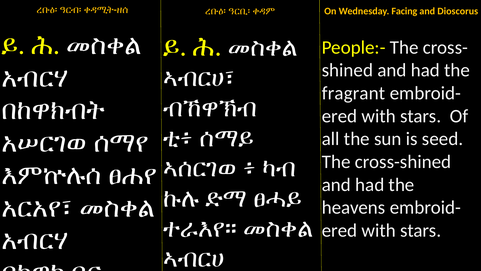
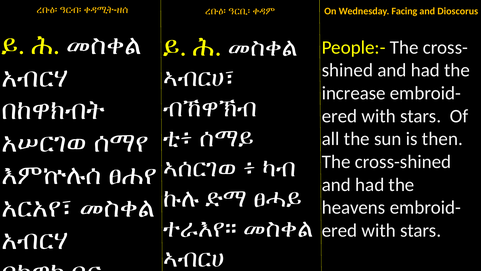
fragrant: fragrant -> increase
seed: seed -> then
